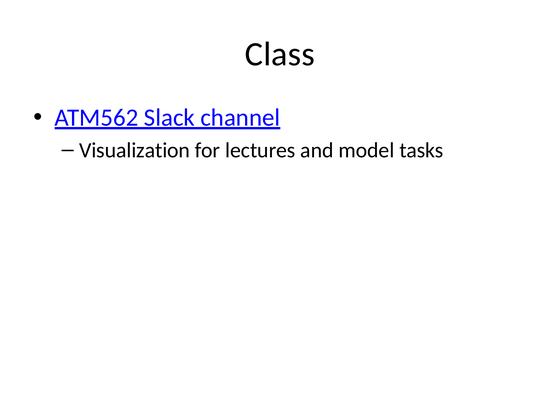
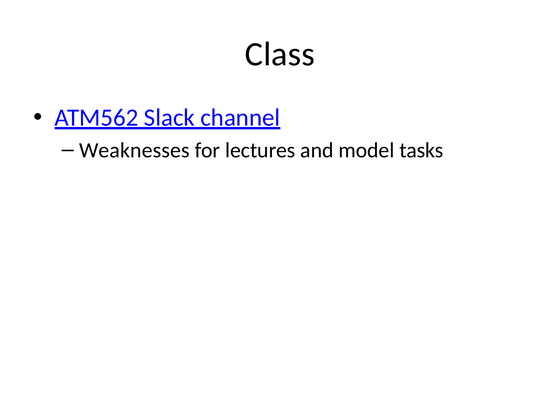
Visualization: Visualization -> Weaknesses
